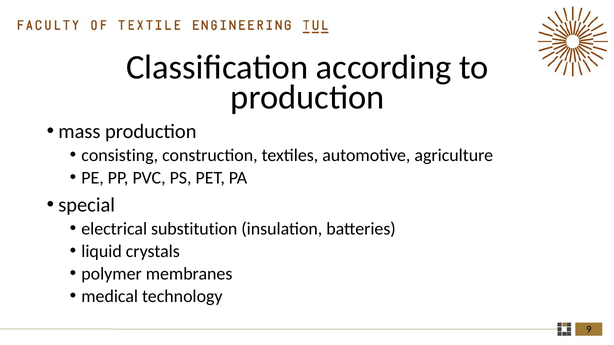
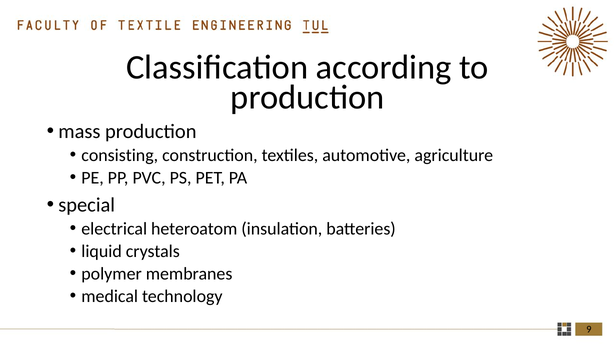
substitution: substitution -> heteroatom
